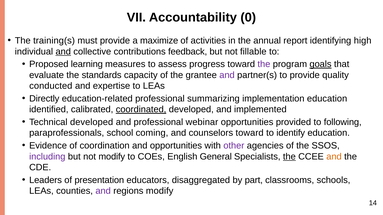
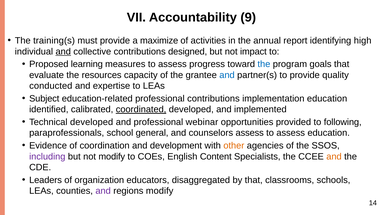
0: 0 -> 9
feedback: feedback -> designed
fillable: fillable -> impact
the at (264, 64) colour: purple -> blue
goals underline: present -> none
standards: standards -> resources
and at (227, 75) colour: purple -> blue
Directly: Directly -> Subject
professional summarizing: summarizing -> contributions
coming: coming -> general
counselors toward: toward -> assess
identify at (291, 133): identify -> assess
and opportunities: opportunities -> development
other colour: purple -> orange
General: General -> Content
the at (289, 157) underline: present -> none
presentation: presentation -> organization
by part: part -> that
